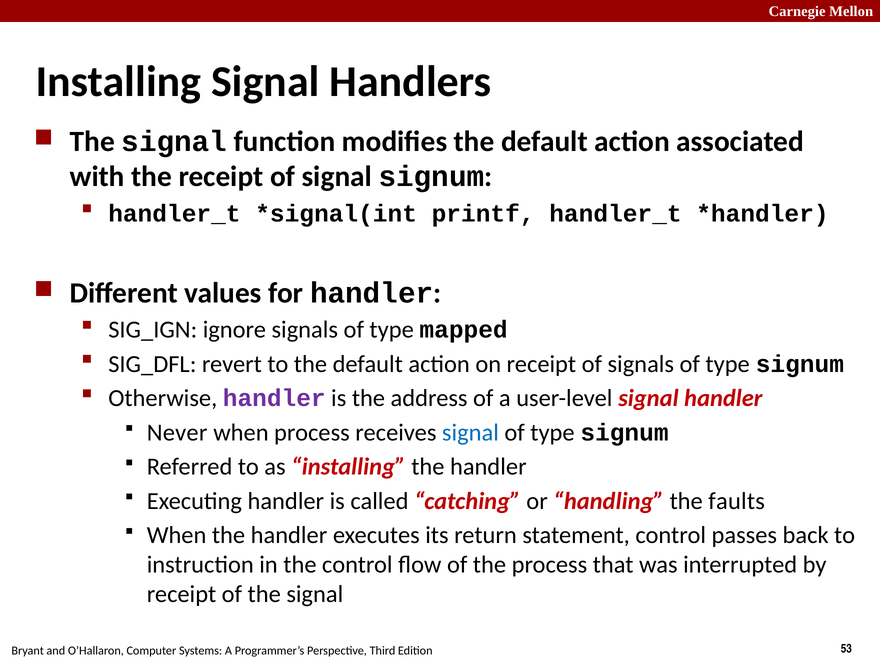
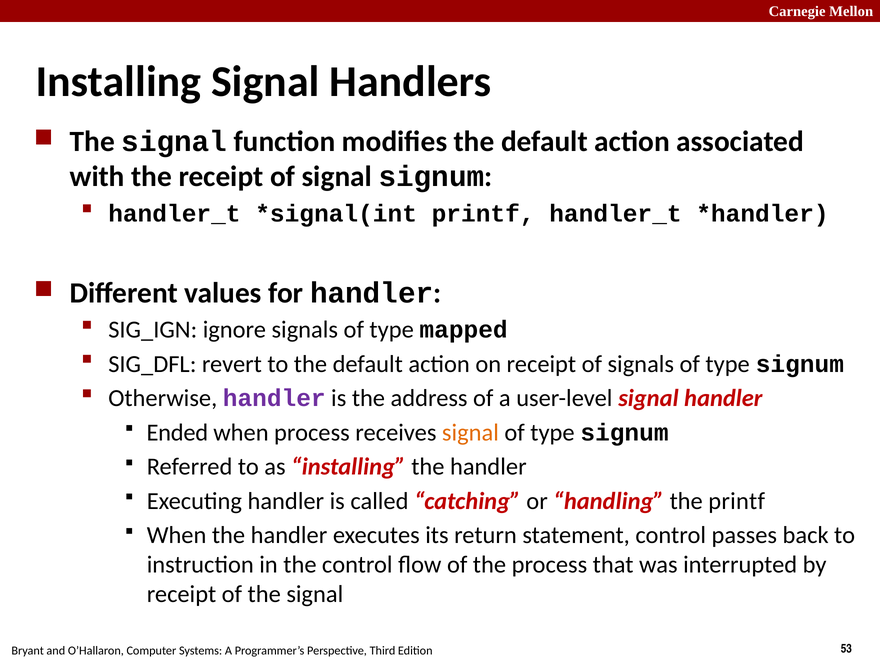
Never: Never -> Ended
signal at (470, 433) colour: blue -> orange
the faults: faults -> printf
